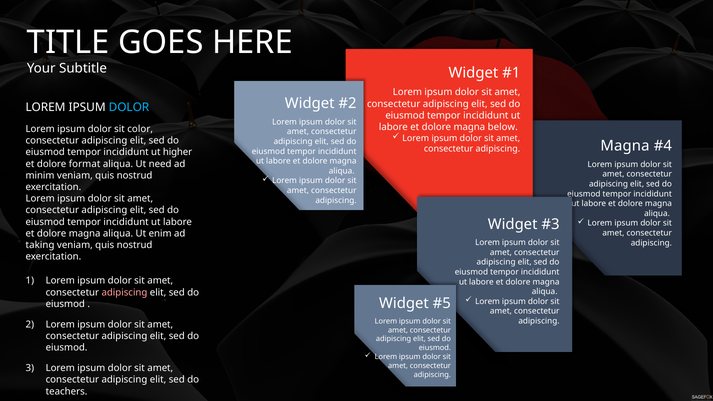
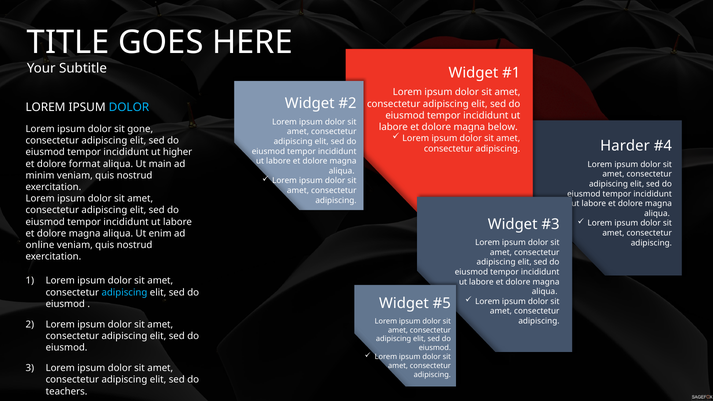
color: color -> gone
Magna at (625, 146): Magna -> Harder
need: need -> main
taking: taking -> online
adipiscing at (124, 292) colour: pink -> light blue
